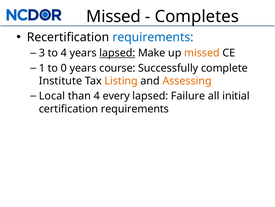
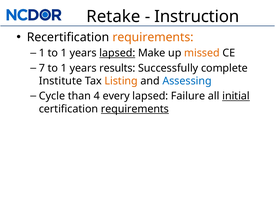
Missed at (113, 17): Missed -> Retake
Completes: Completes -> Instruction
requirements at (153, 37) colour: blue -> orange
3 at (42, 53): 3 -> 1
4 at (64, 53): 4 -> 1
1: 1 -> 7
0 at (64, 68): 0 -> 1
course: course -> results
Assessing colour: orange -> blue
Local: Local -> Cycle
initial underline: none -> present
requirements at (135, 109) underline: none -> present
